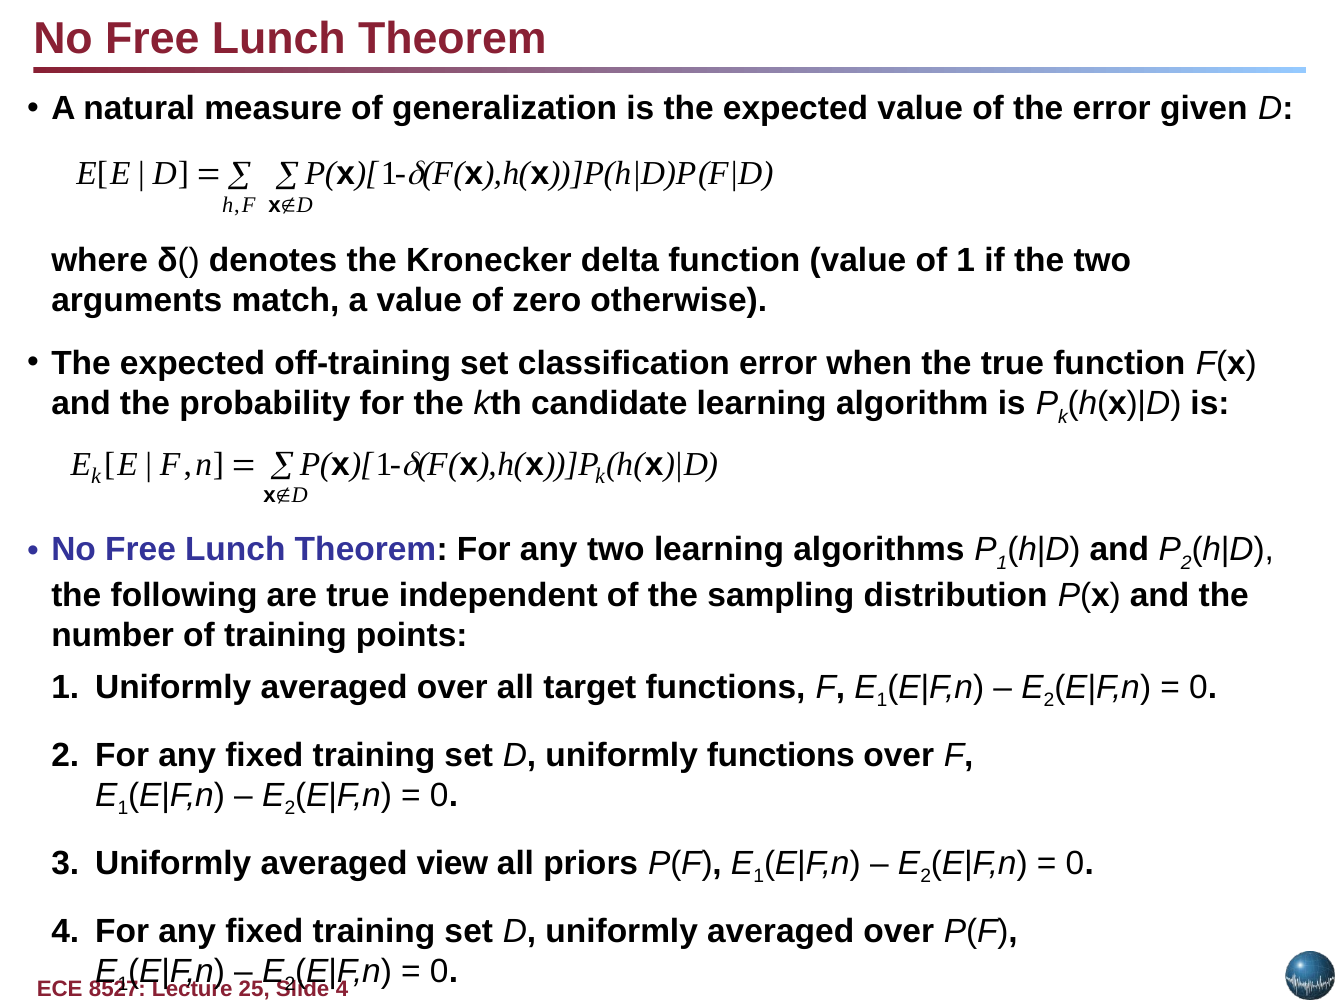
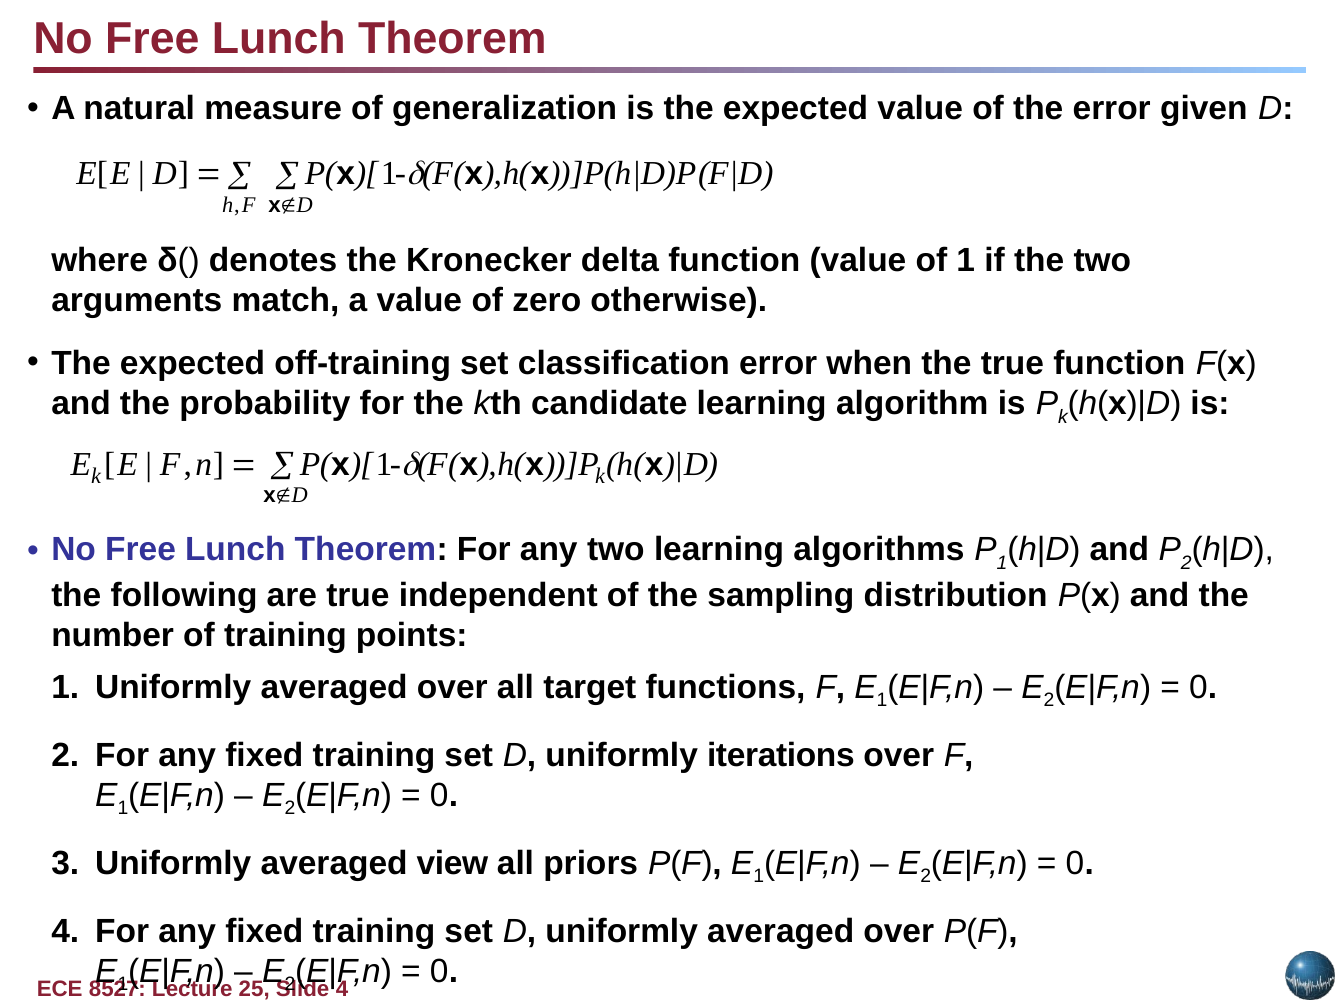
uniformly functions: functions -> iterations
